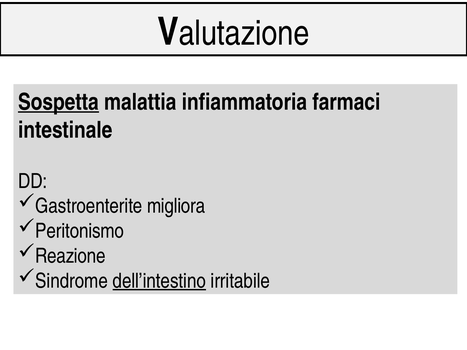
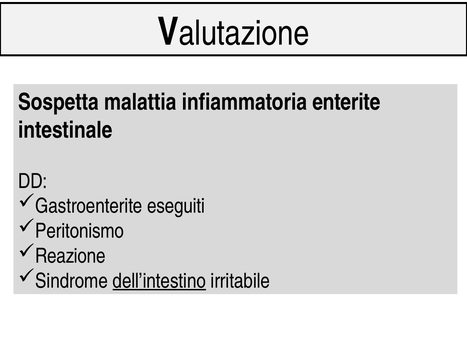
Sospetta underline: present -> none
farmaci: farmaci -> enterite
migliora: migliora -> eseguiti
